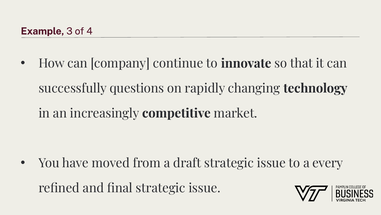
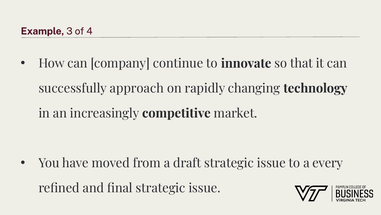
questions: questions -> approach
